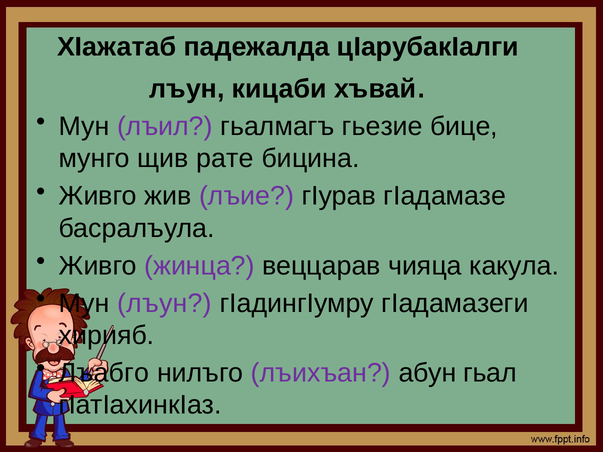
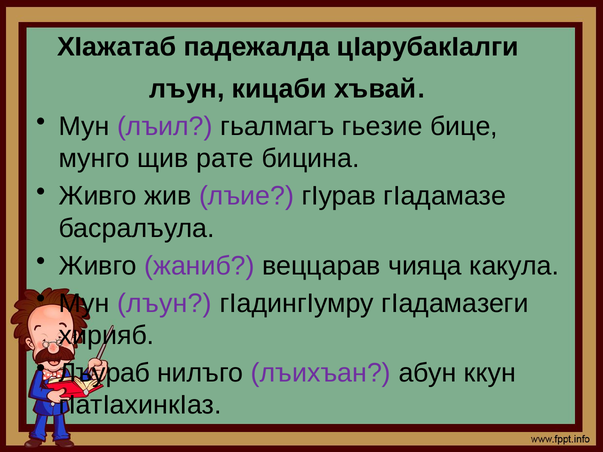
жинца: жинца -> жаниб
Лъабго: Лъабго -> Лъураб
гьал: гьал -> ккун
